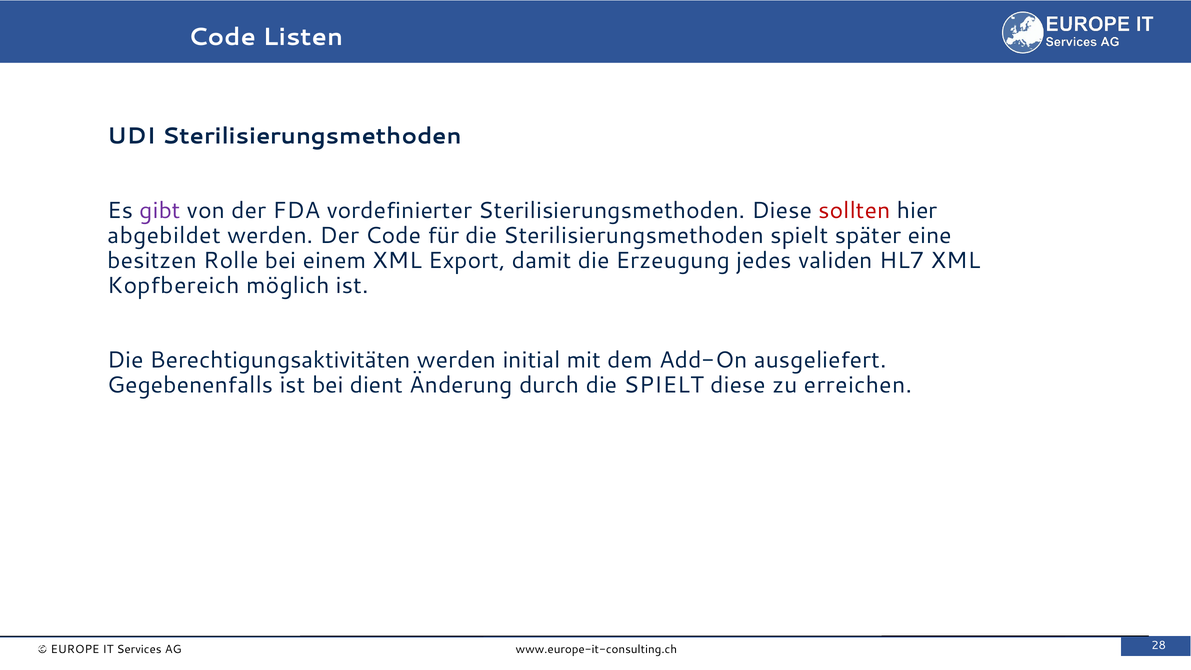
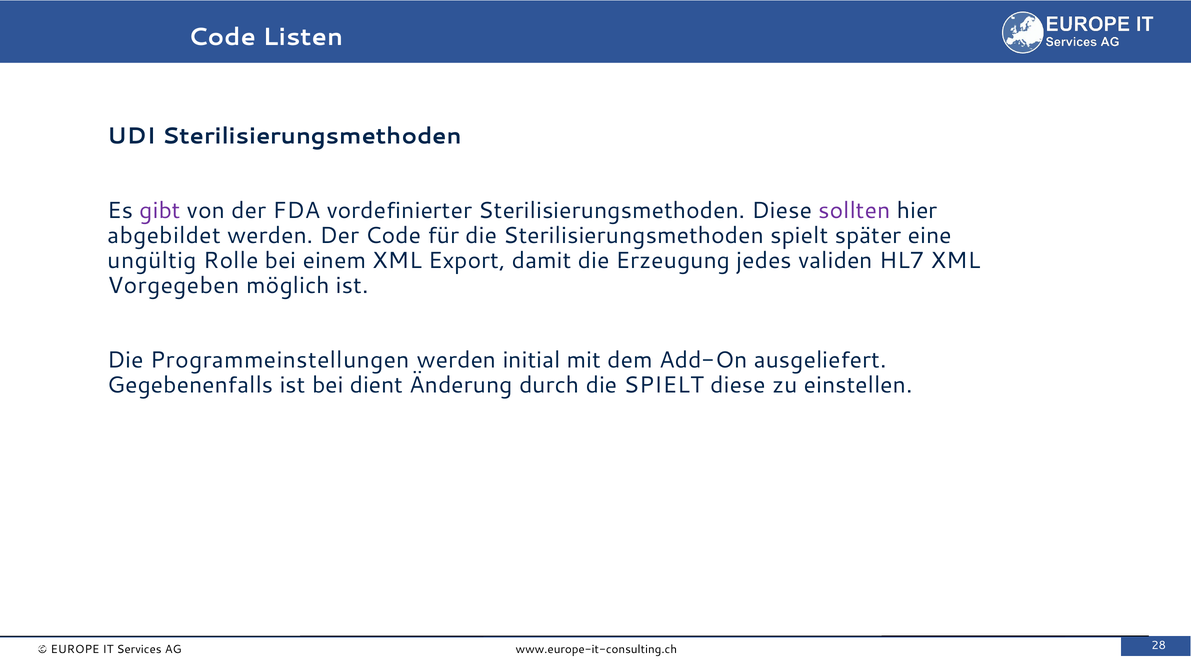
sollten colour: red -> purple
besitzen: besitzen -> ungültig
Kopfbereich: Kopfbereich -> Vorgegeben
Berechtigungsaktivitäten: Berechtigungsaktivitäten -> Programmeinstellungen
erreichen: erreichen -> einstellen
